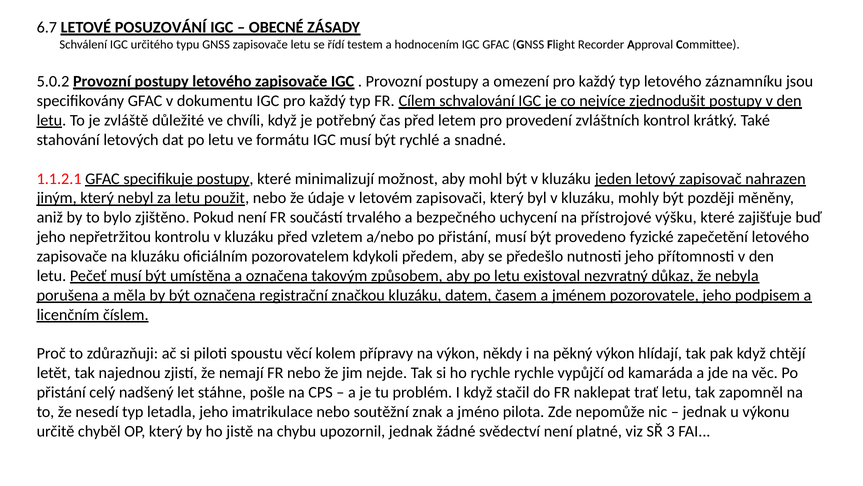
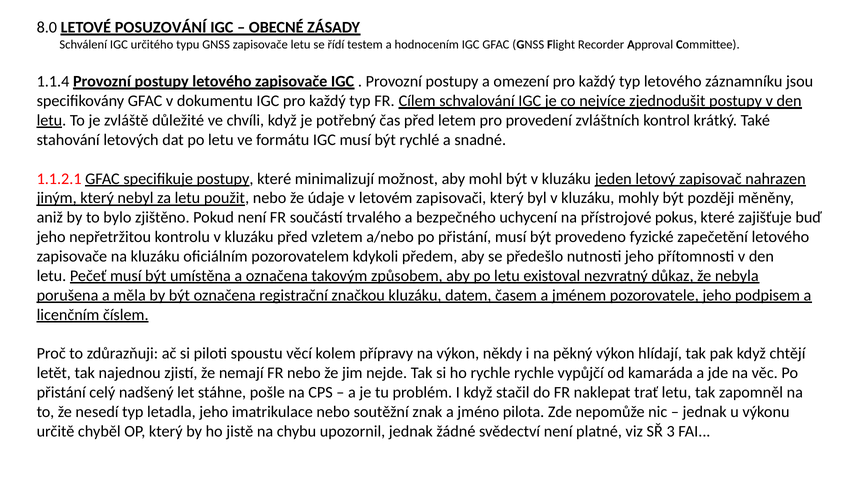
6.7: 6.7 -> 8.0
5.0.2: 5.0.2 -> 1.1.4
výšku: výšku -> pokus
